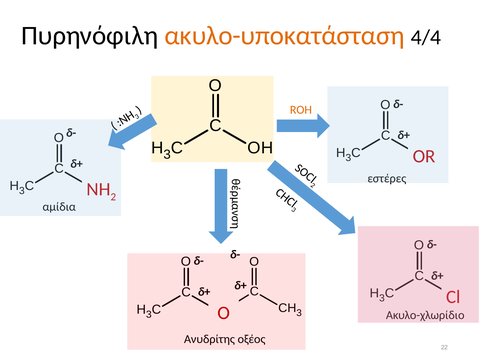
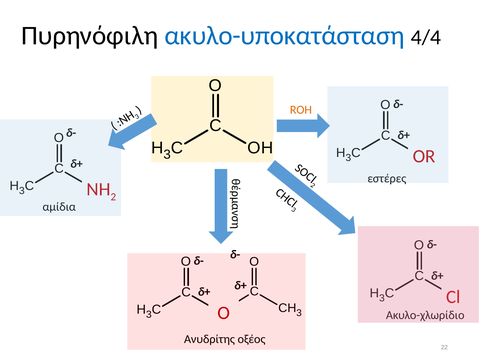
ακυλο-υποκατάσταση colour: orange -> blue
